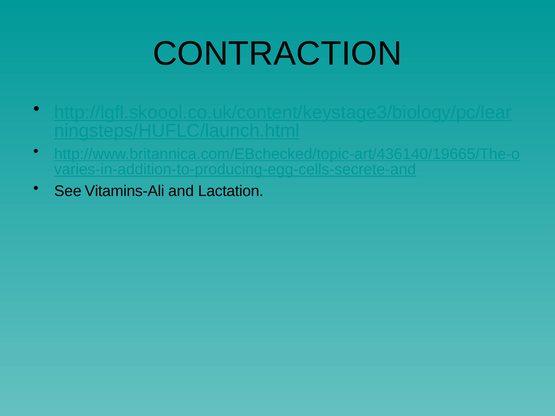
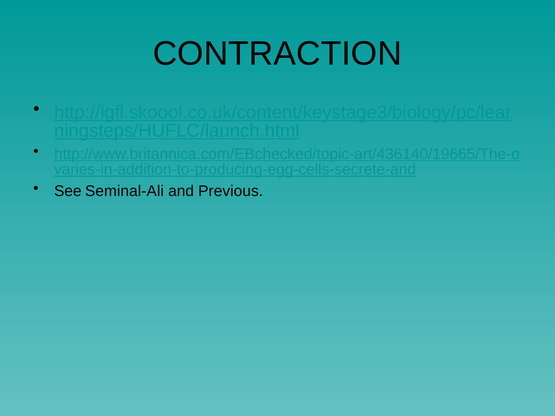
Vitamins-Ali: Vitamins-Ali -> Seminal-Ali
Lactation: Lactation -> Previous
